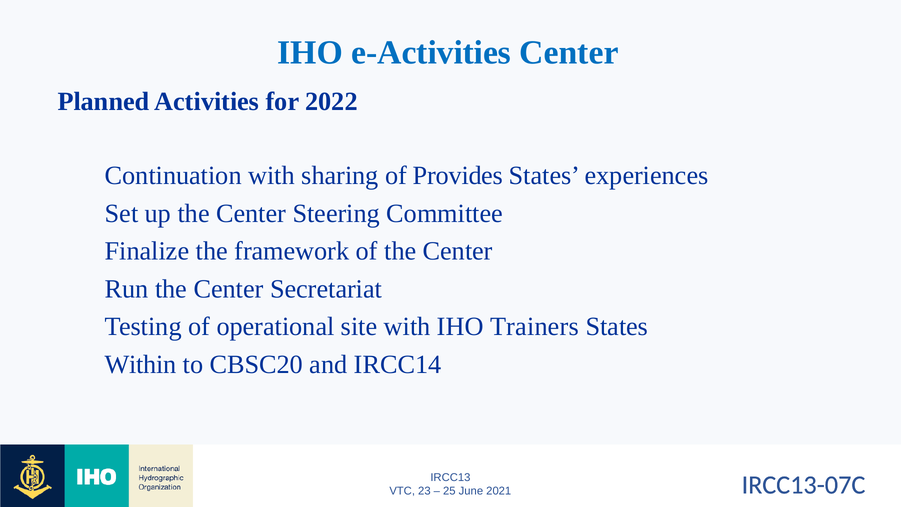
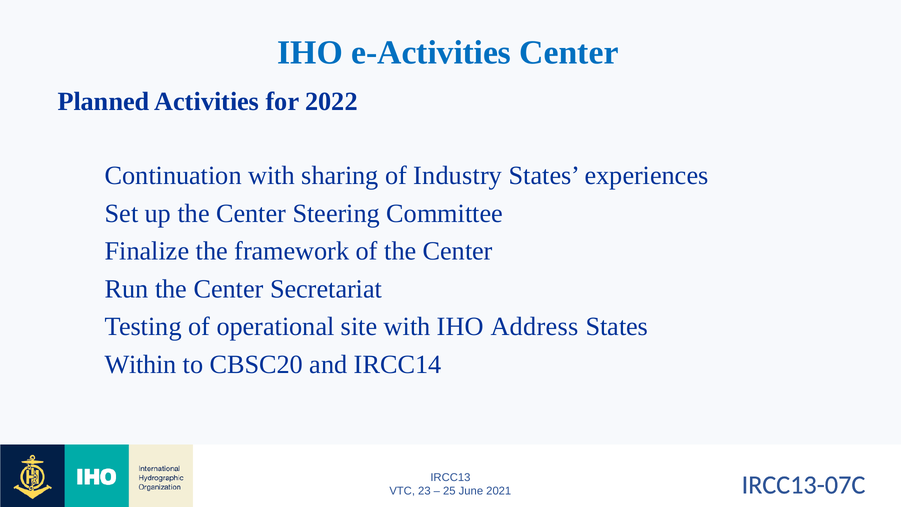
Provides: Provides -> Industry
Trainers: Trainers -> Address
